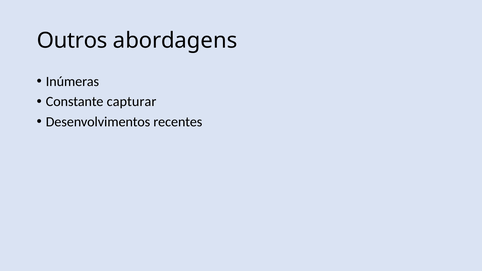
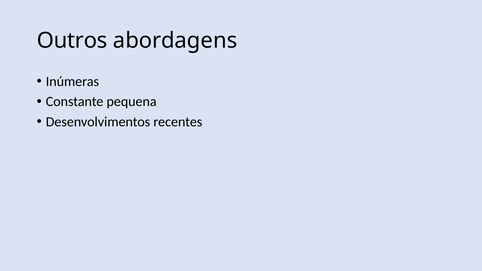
capturar: capturar -> pequena
